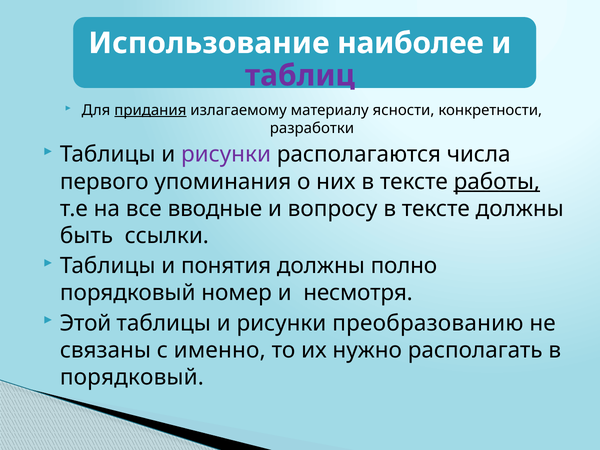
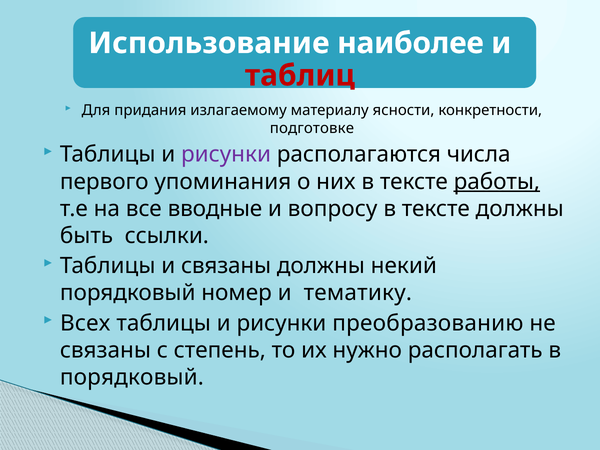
таблиц colour: purple -> red
придания underline: present -> none
разработки: разработки -> подготовке
и понятия: понятия -> связаны
полно: полно -> некий
несмотря: несмотря -> тематику
Этой: Этой -> Всех
именно: именно -> степень
